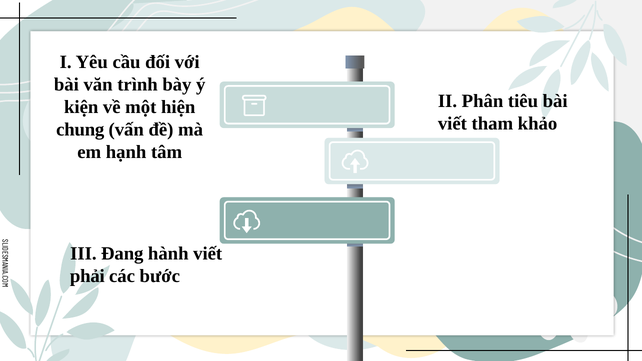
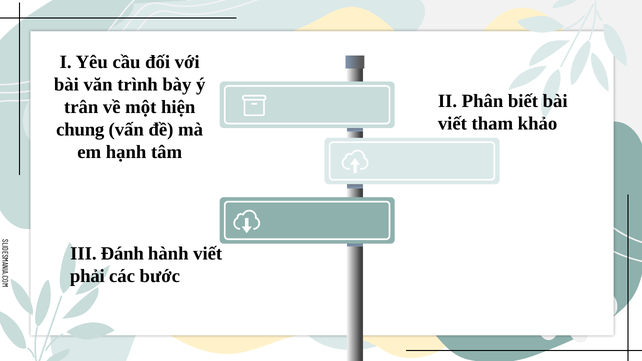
tiêu: tiêu -> biết
kiện: kiện -> trân
Đang: Đang -> Đánh
